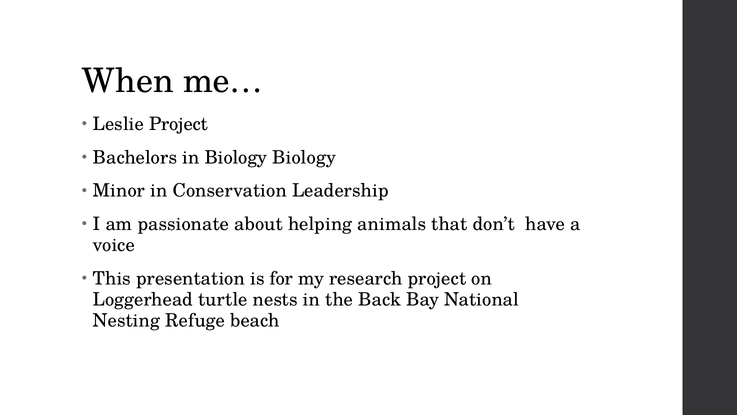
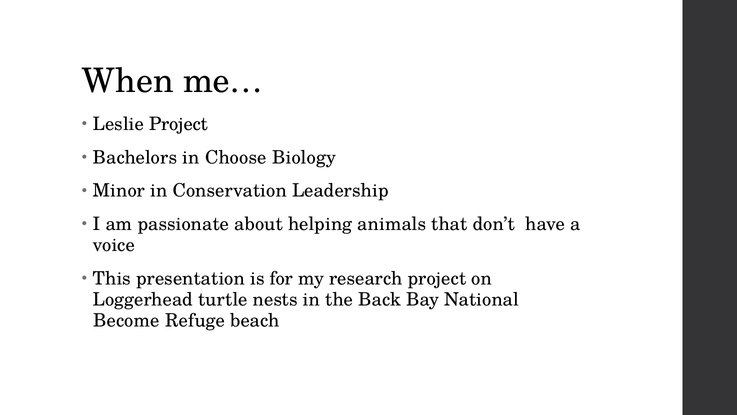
in Biology: Biology -> Choose
Nesting: Nesting -> Become
